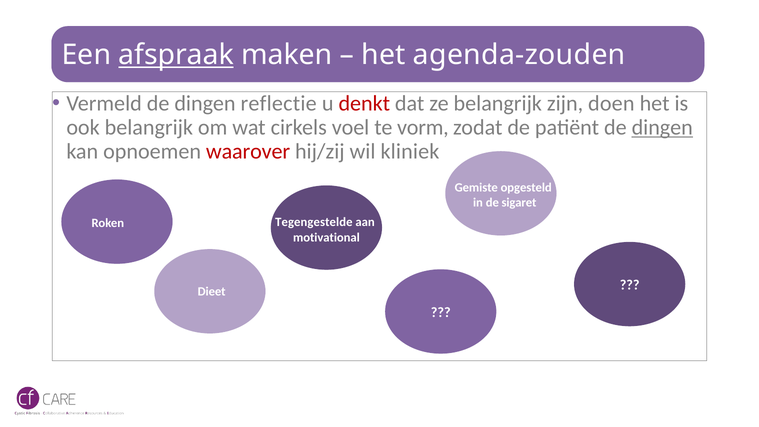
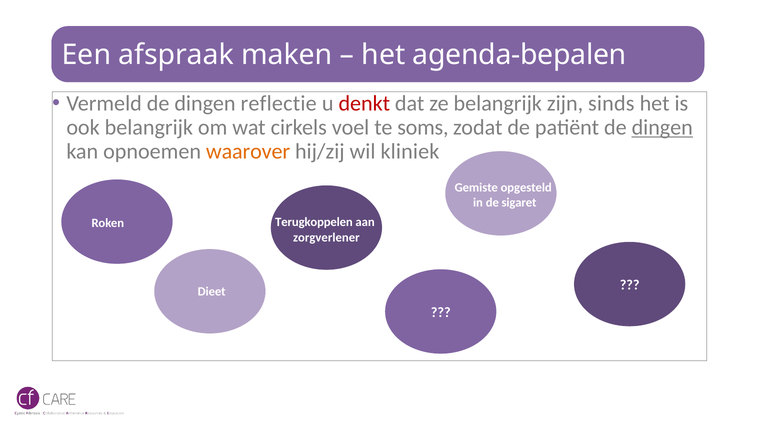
afspraak underline: present -> none
agenda-zouden: agenda-zouden -> agenda-bepalen
doen: doen -> sinds
vorm: vorm -> soms
waarover colour: red -> orange
Tegengestelde: Tegengestelde -> Terugkoppelen
motivational: motivational -> zorgverlener
